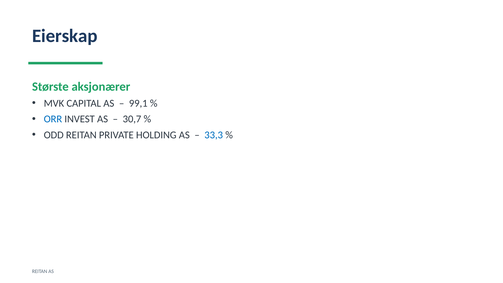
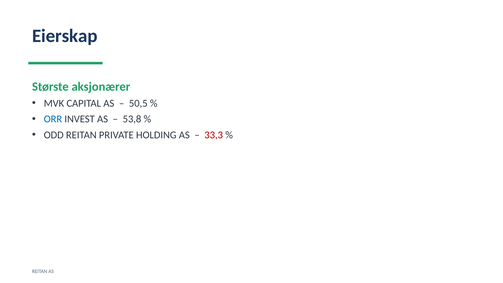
99,1: 99,1 -> 50,5
30,7: 30,7 -> 53,8
33,3 colour: blue -> red
